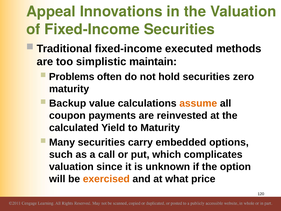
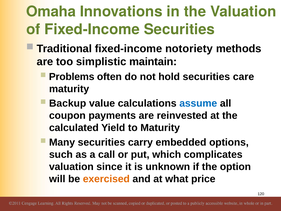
Appeal: Appeal -> Omaha
executed: executed -> notoriety
zero: zero -> care
assume colour: orange -> blue
